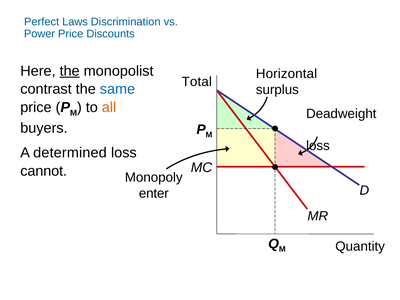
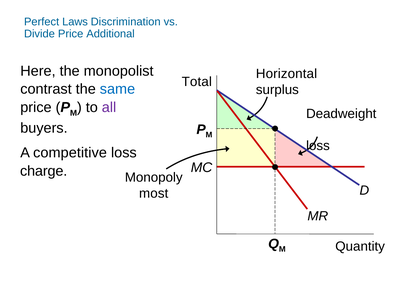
Power: Power -> Divide
Discounts: Discounts -> Additional
the at (70, 71) underline: present -> none
all colour: orange -> purple
determined: determined -> competitive
cannot: cannot -> charge
enter: enter -> most
